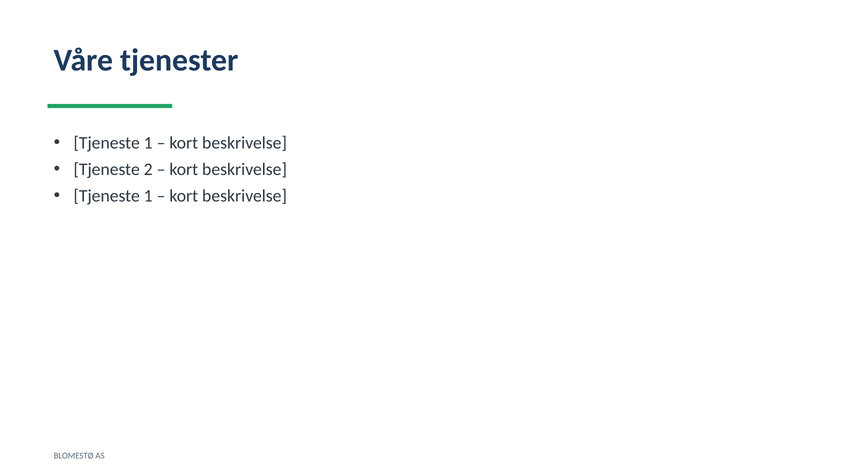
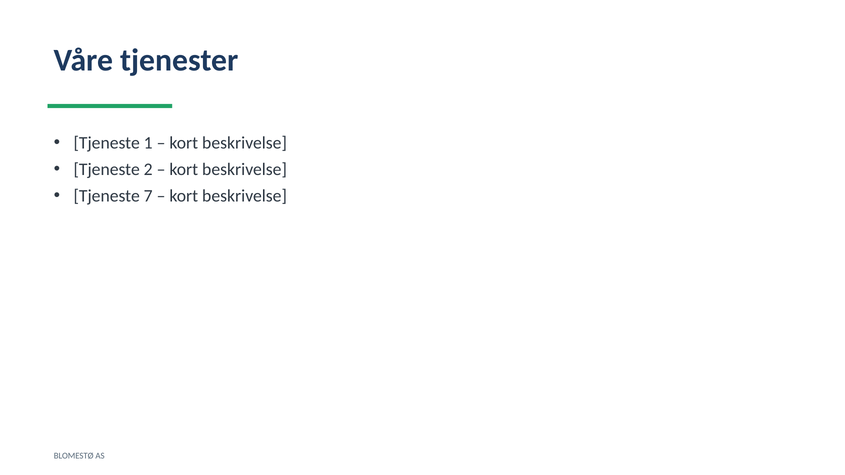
1 at (148, 196): 1 -> 7
